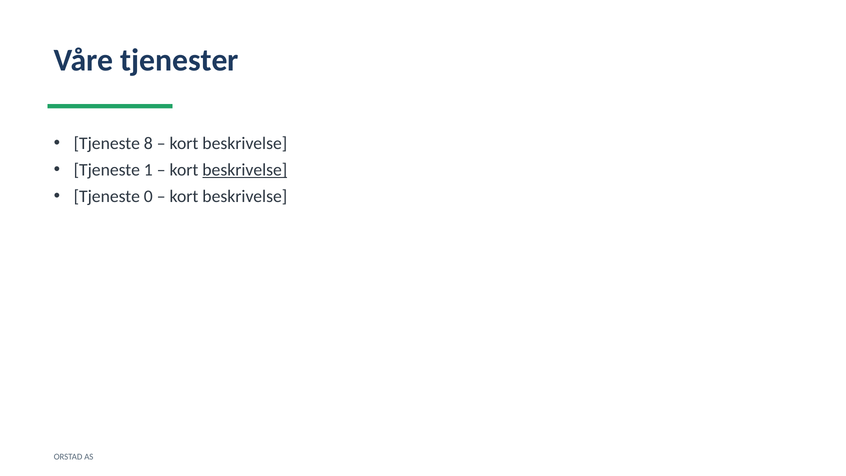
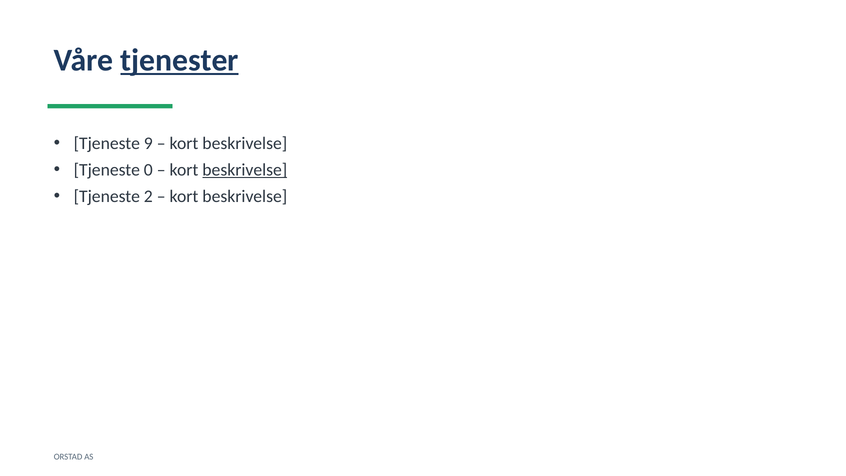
tjenester underline: none -> present
8: 8 -> 9
1: 1 -> 0
0: 0 -> 2
